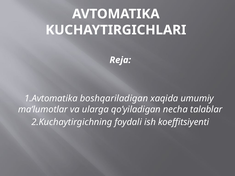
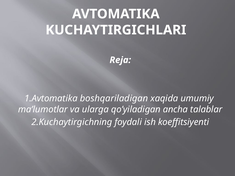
necha: necha -> ancha
